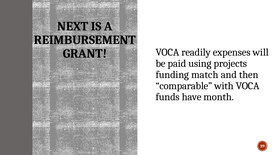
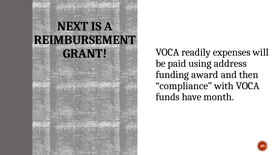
projects: projects -> address
match: match -> award
comparable: comparable -> compliance
